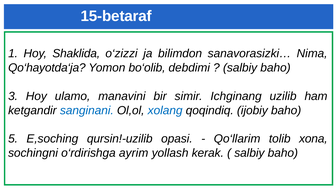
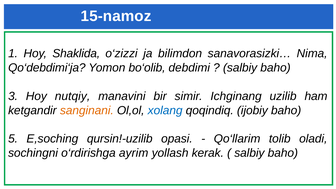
15-betaraf: 15-betaraf -> 15-namoz
Qo‘hayotda‘ja: Qo‘hayotda‘ja -> Qo‘debdimi‘ja
ulamo: ulamo -> nutqiy
sanginani colour: blue -> orange
xona: xona -> oladi
